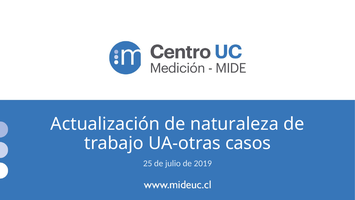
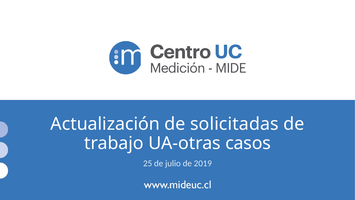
naturaleza: naturaleza -> solicitadas
